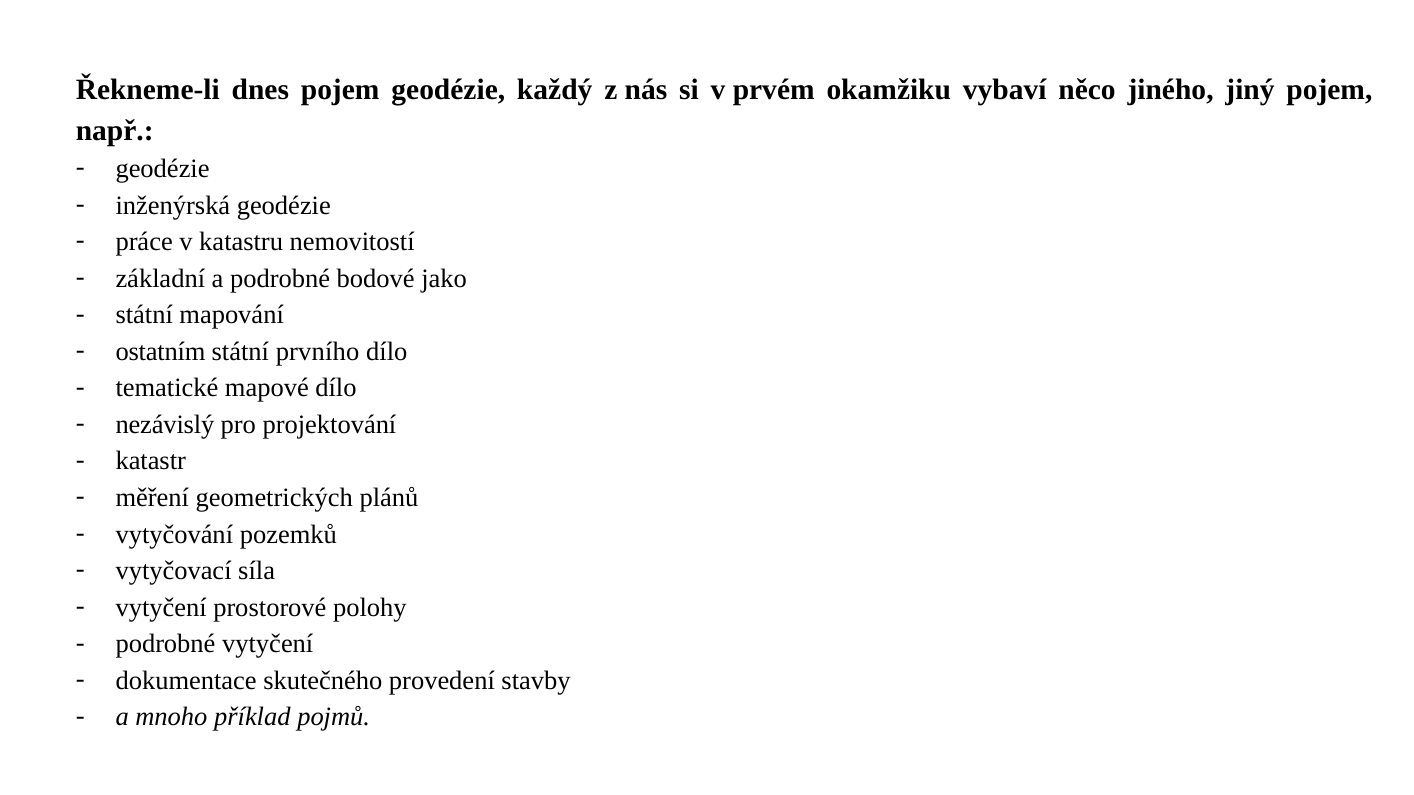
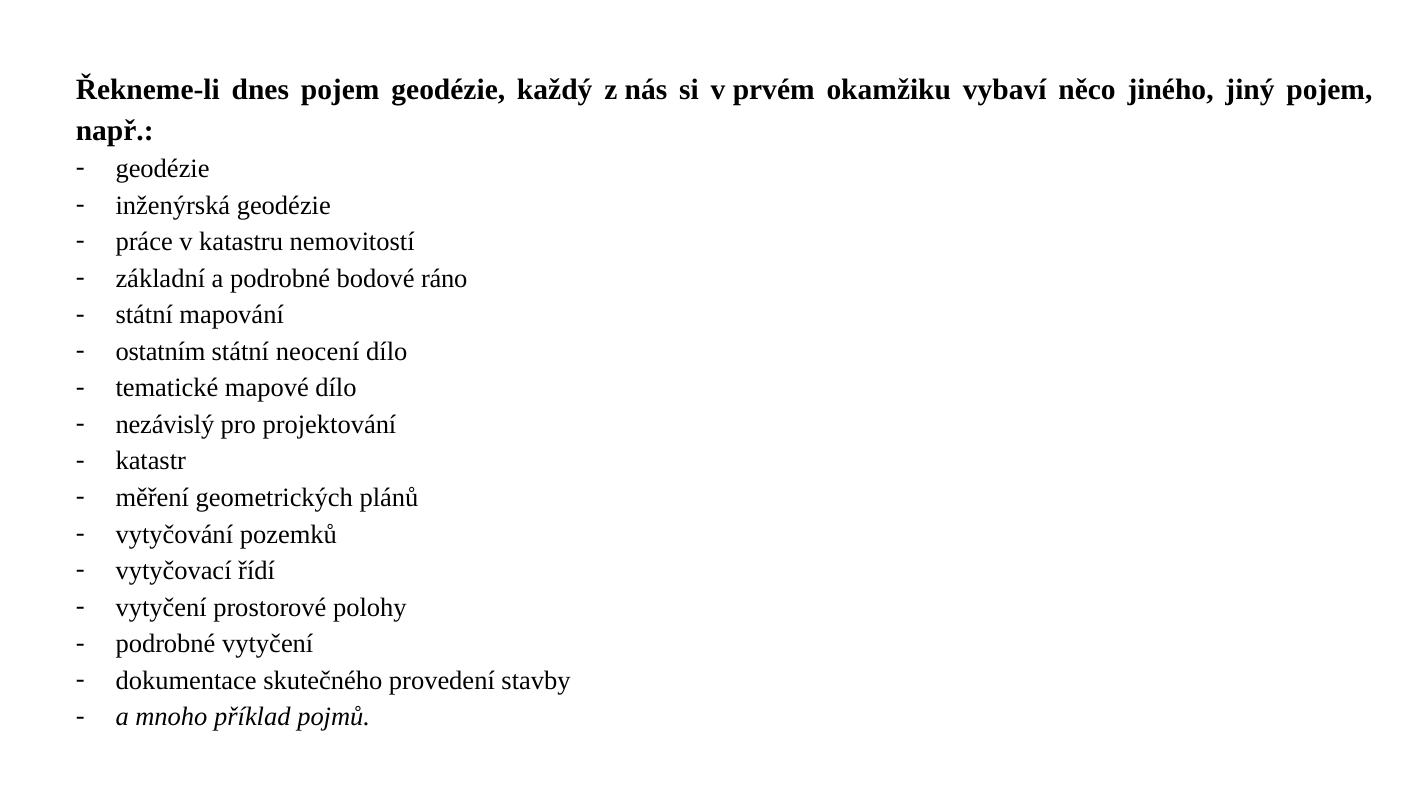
jako: jako -> ráno
prvního: prvního -> neocení
síla: síla -> řídí
